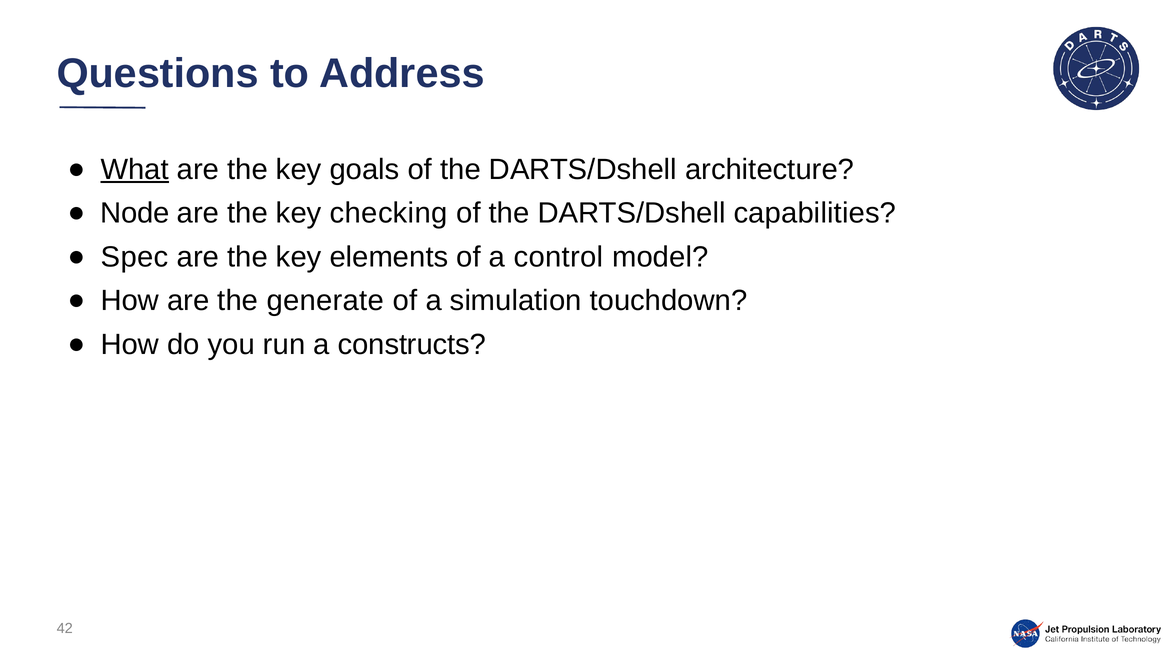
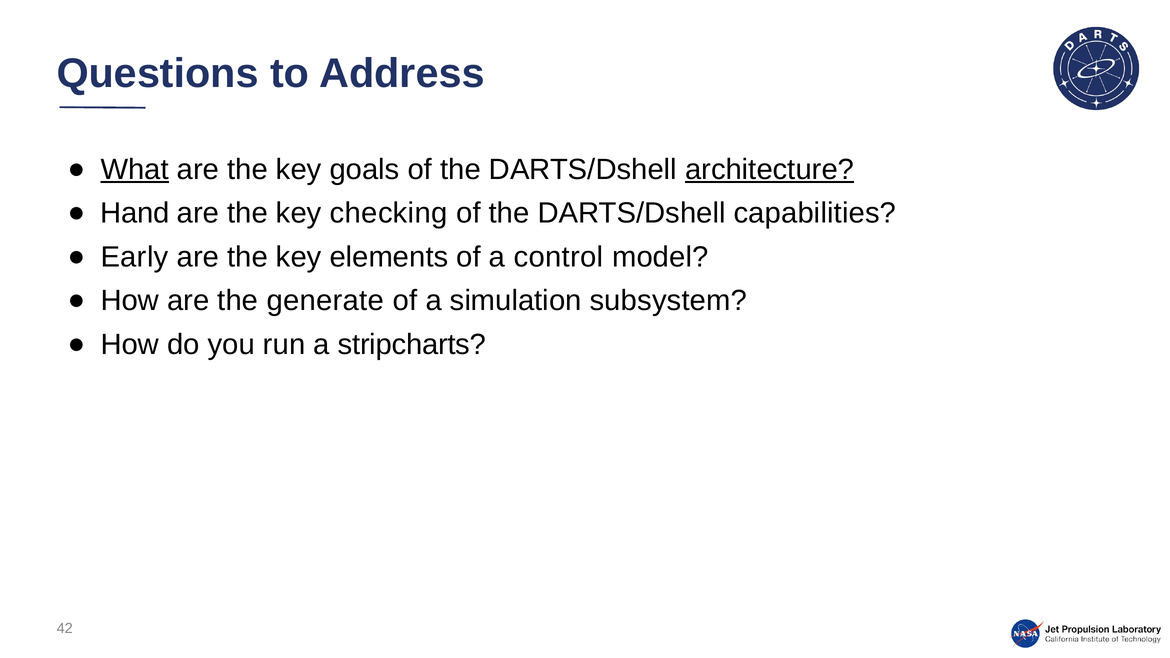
architecture underline: none -> present
Node: Node -> Hand
Spec: Spec -> Early
touchdown: touchdown -> subsystem
constructs: constructs -> stripcharts
